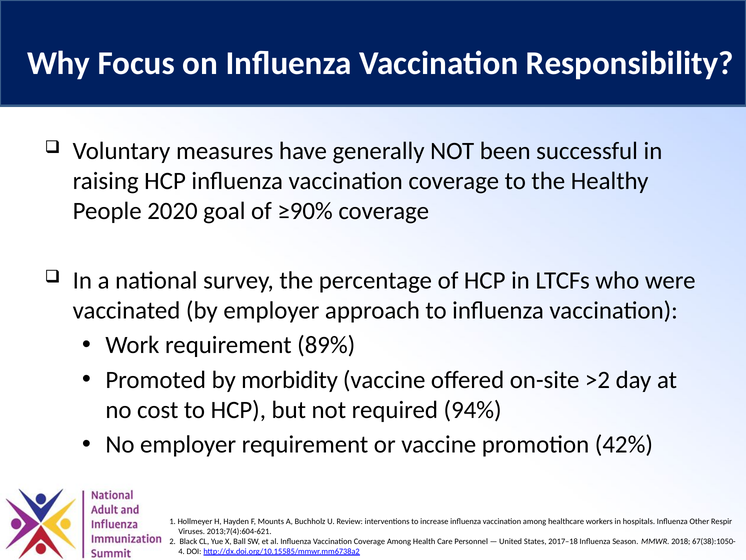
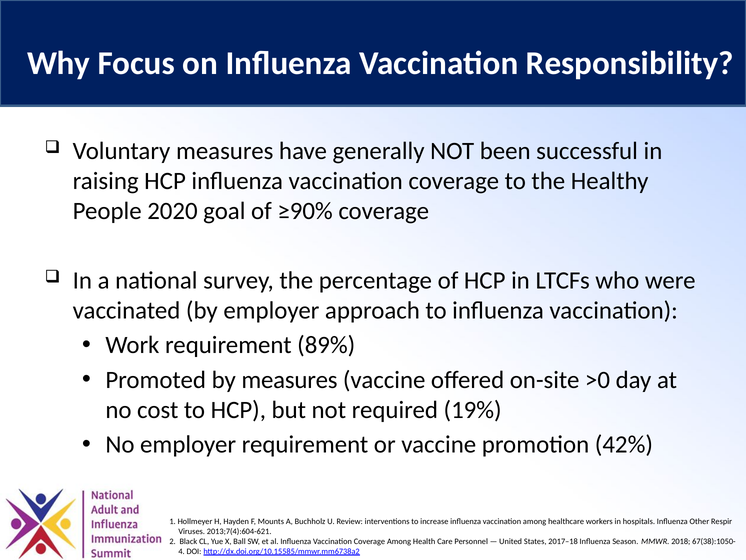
by morbidity: morbidity -> measures
>2: >2 -> >0
94%: 94% -> 19%
